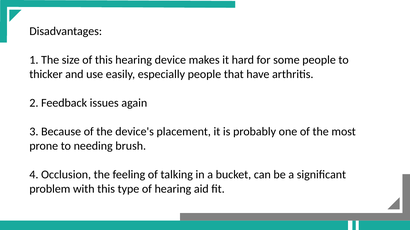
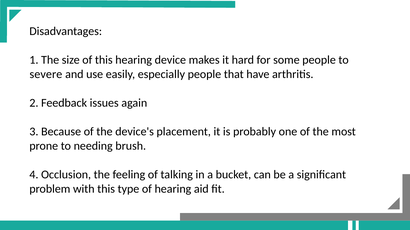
thicker: thicker -> severe
